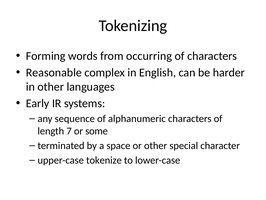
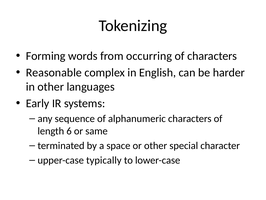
7: 7 -> 6
some: some -> same
tokenize: tokenize -> typically
